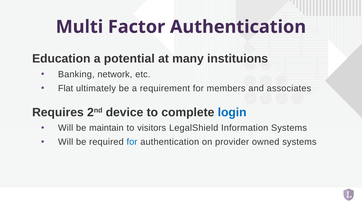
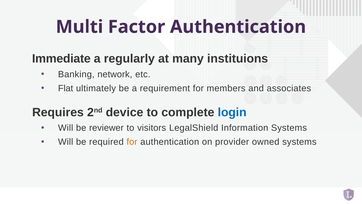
Education: Education -> Immediate
potential: potential -> regularly
maintain: maintain -> reviewer
for at (132, 142) colour: blue -> orange
